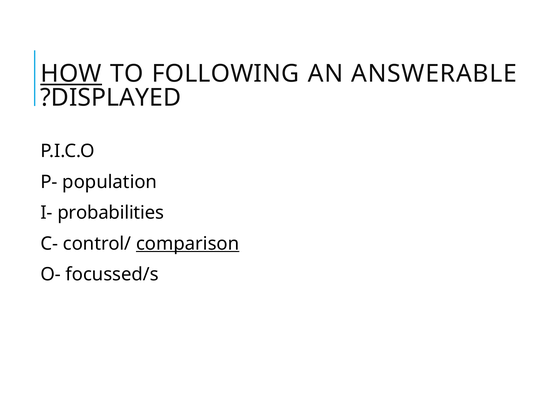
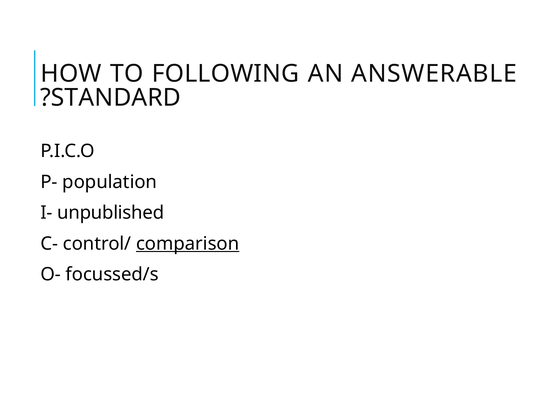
HOW underline: present -> none
DISPLAYED: DISPLAYED -> STANDARD
probabilities: probabilities -> unpublished
